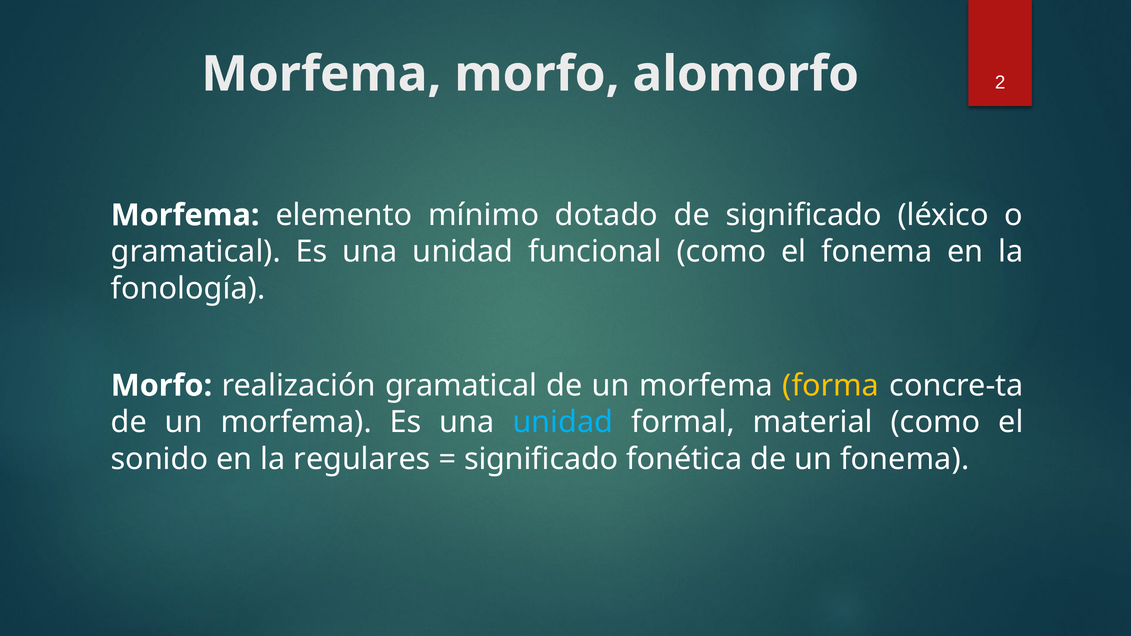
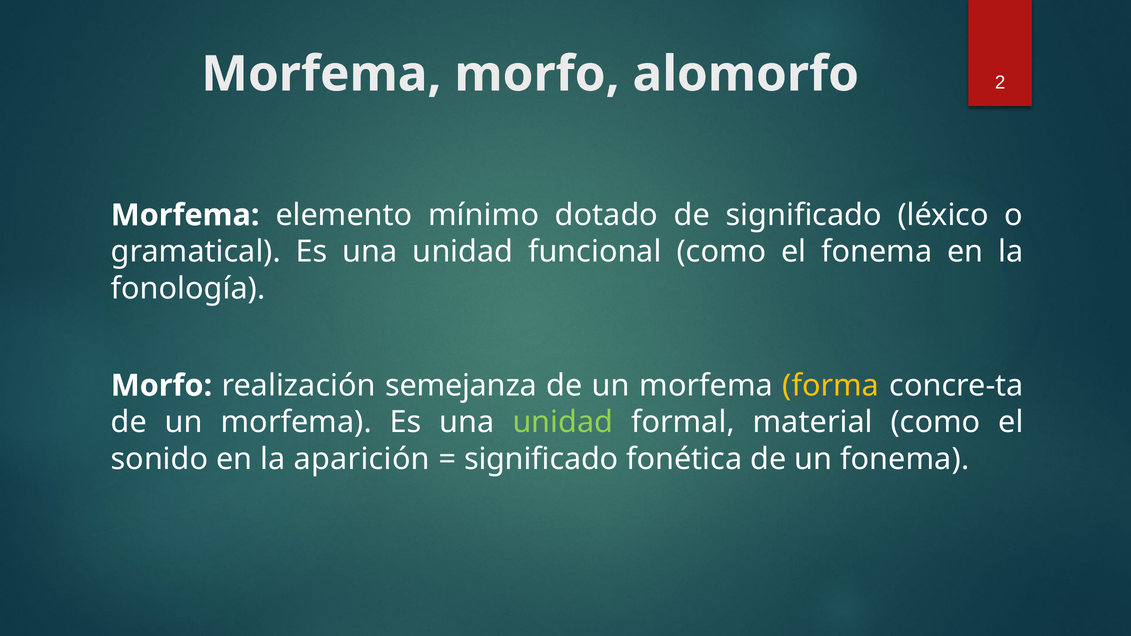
realización gramatical: gramatical -> semejanza
unidad at (563, 422) colour: light blue -> light green
regulares: regulares -> aparición
